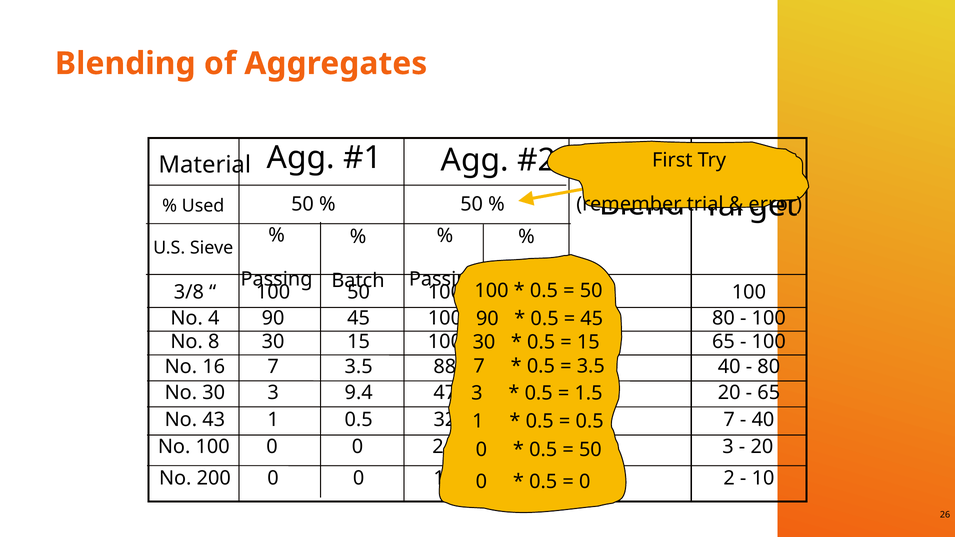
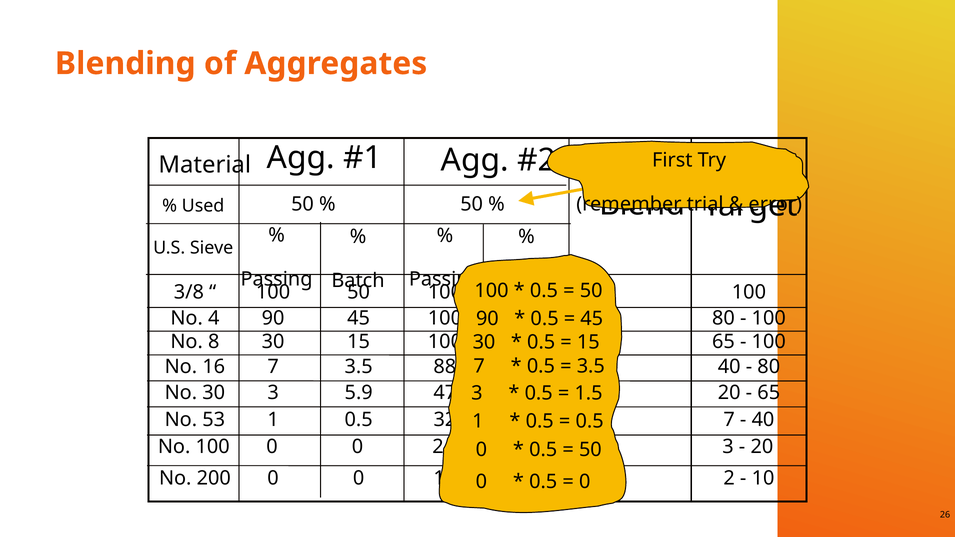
9.4: 9.4 -> 5.9
43: 43 -> 53
